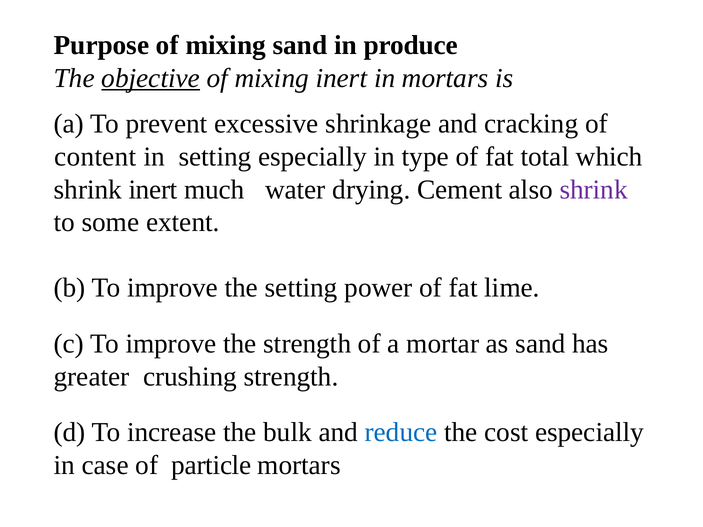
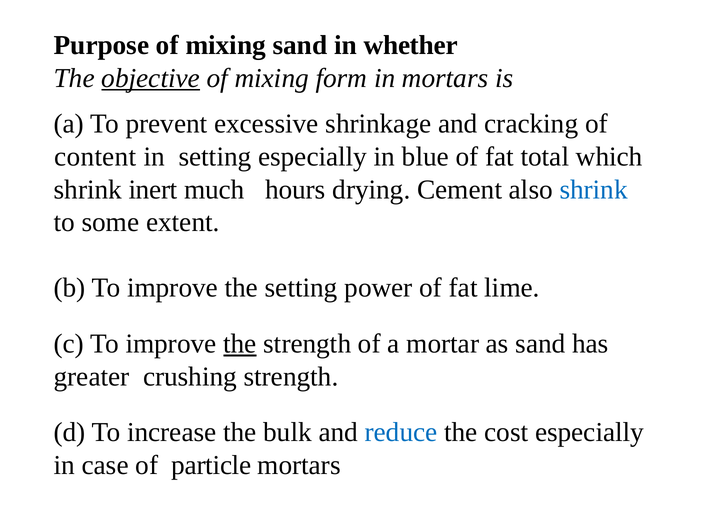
produce: produce -> whether
mixing inert: inert -> form
type: type -> blue
water: water -> hours
shrink at (594, 190) colour: purple -> blue
the at (240, 344) underline: none -> present
